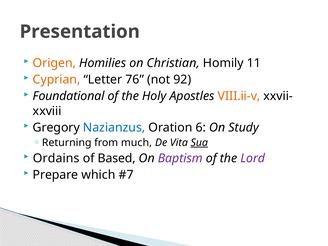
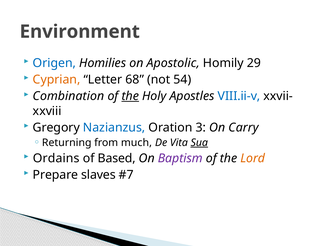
Presentation: Presentation -> Environment
Origen colour: orange -> blue
Christian: Christian -> Apostolic
11: 11 -> 29
76: 76 -> 68
92: 92 -> 54
Foundational: Foundational -> Combination
the at (130, 96) underline: none -> present
VIII.ii-v colour: orange -> blue
6: 6 -> 3
Study: Study -> Carry
Lord colour: purple -> orange
which: which -> slaves
